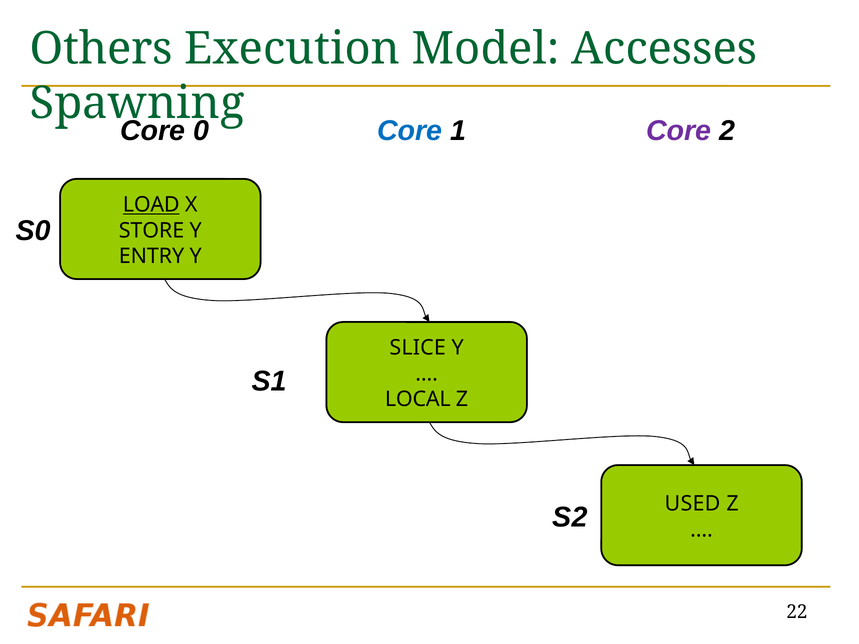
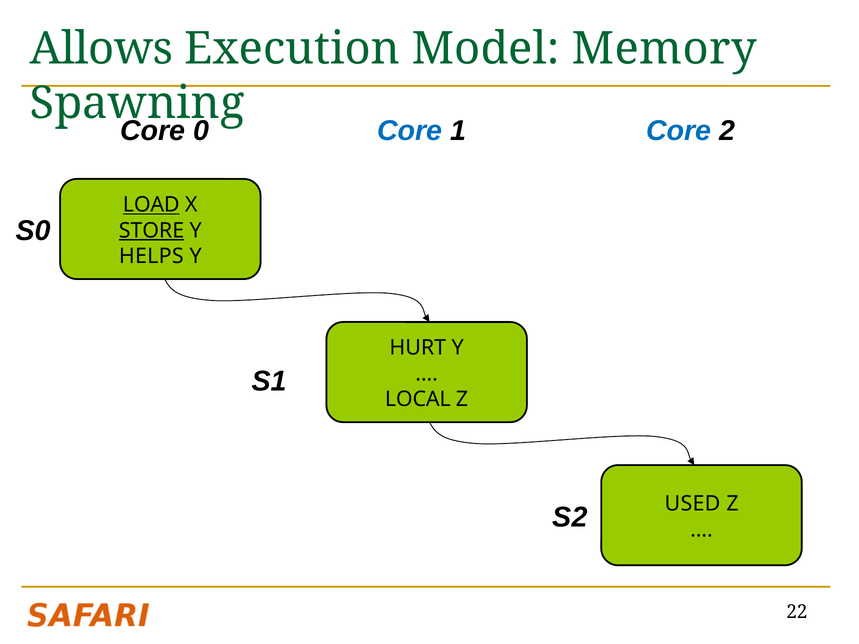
Others: Others -> Allows
Accesses: Accesses -> Memory
Core at (679, 131) colour: purple -> blue
STORE underline: none -> present
ENTRY: ENTRY -> HELPS
SLICE: SLICE -> HURT
